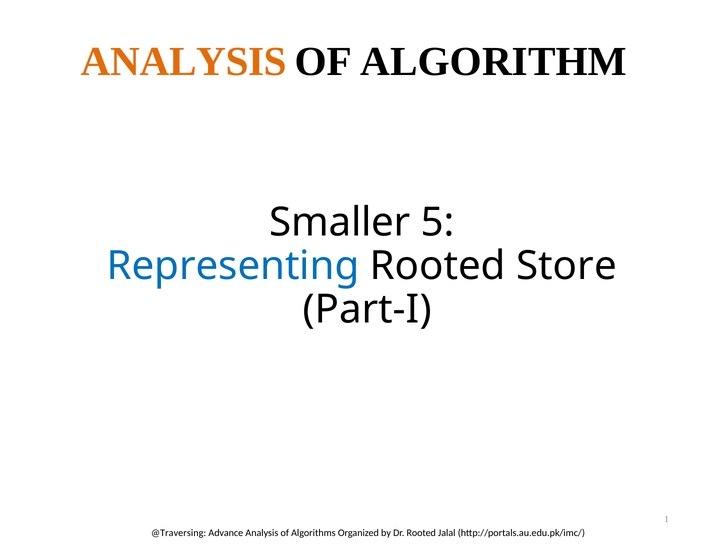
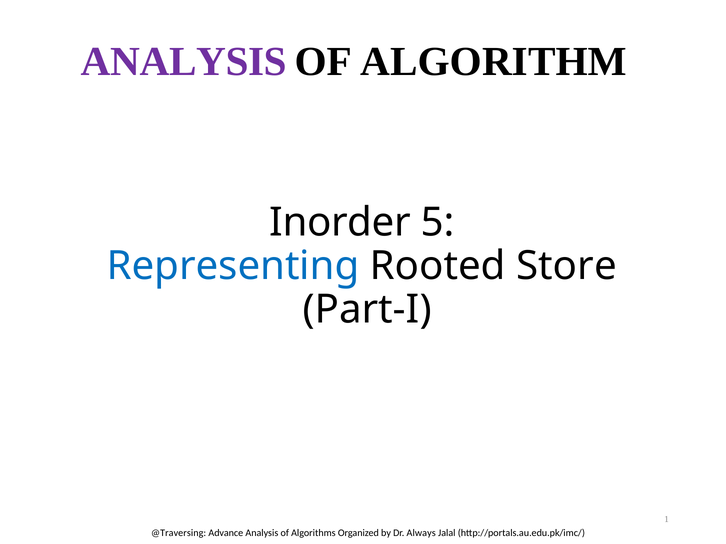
ANALYSIS at (184, 61) colour: orange -> purple
Smaller: Smaller -> Inorder
Dr Rooted: Rooted -> Always
